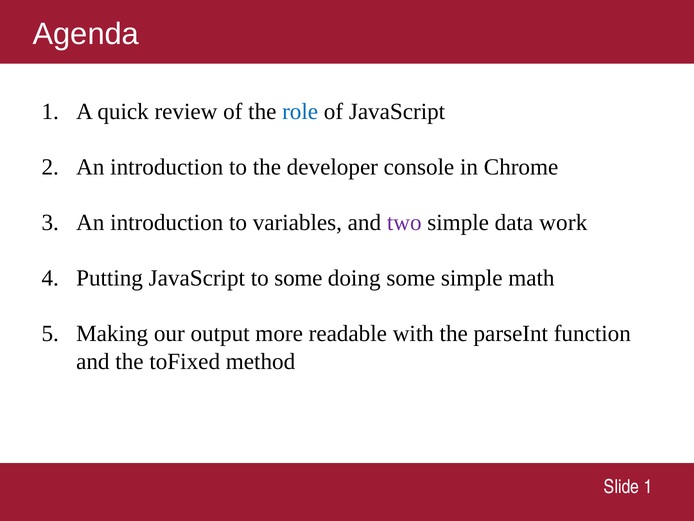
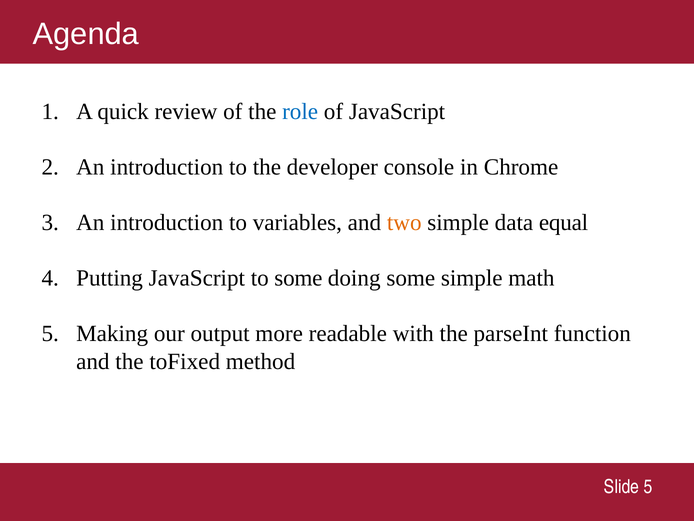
two colour: purple -> orange
work: work -> equal
Slide 1: 1 -> 5
